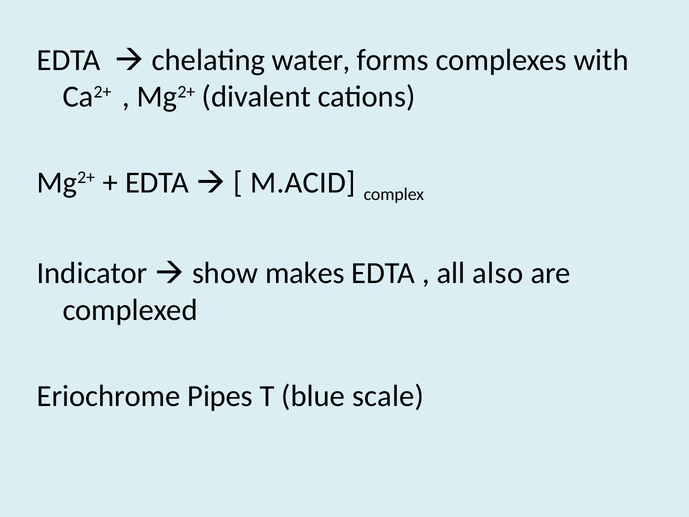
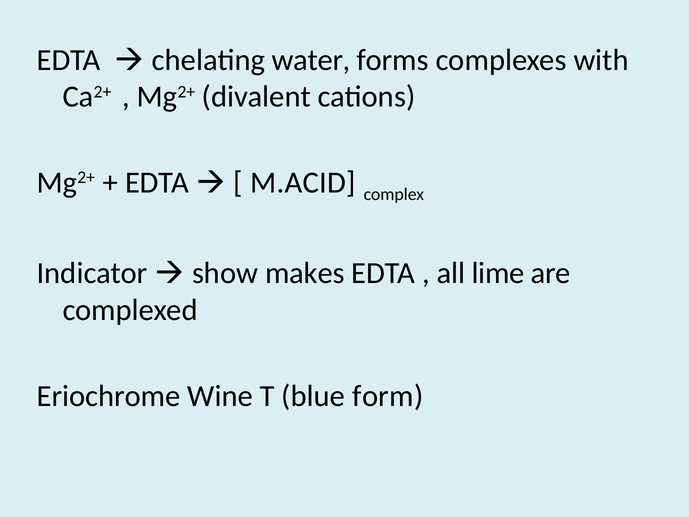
also: also -> lime
Pipes: Pipes -> Wine
scale: scale -> form
